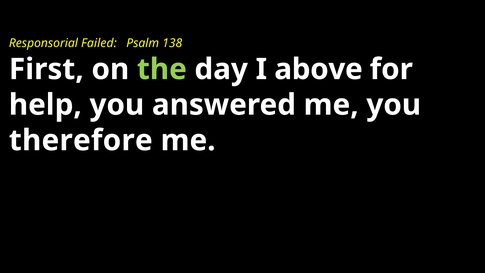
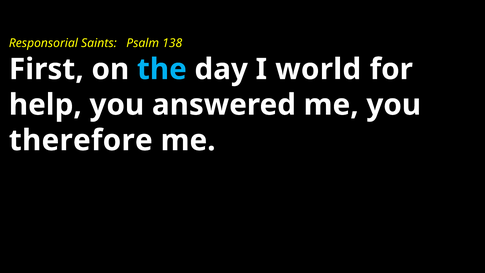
Failed: Failed -> Saints
the colour: light green -> light blue
above: above -> world
